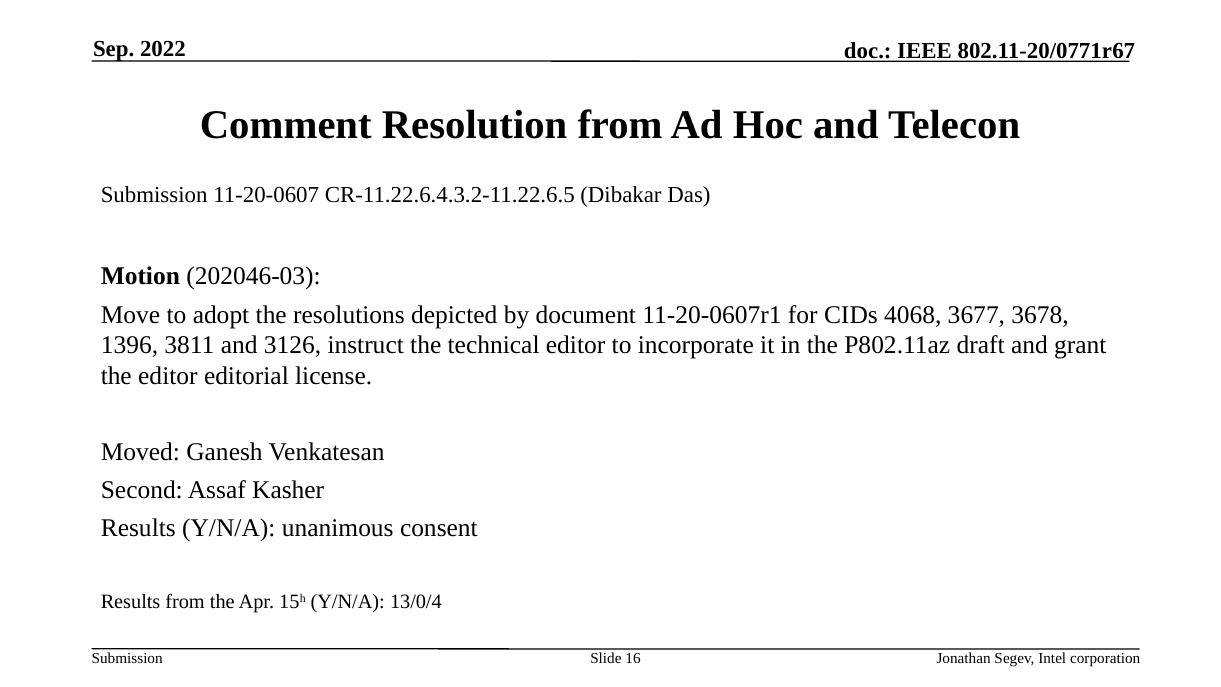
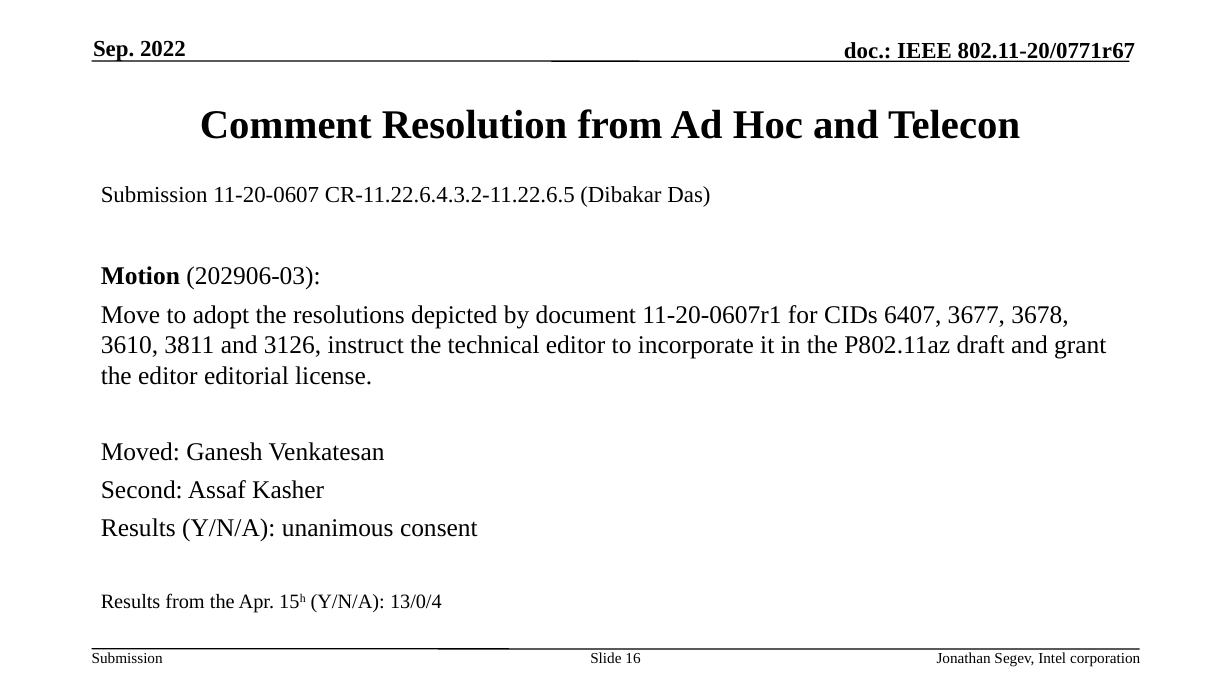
202046-03: 202046-03 -> 202906-03
4068: 4068 -> 6407
1396: 1396 -> 3610
